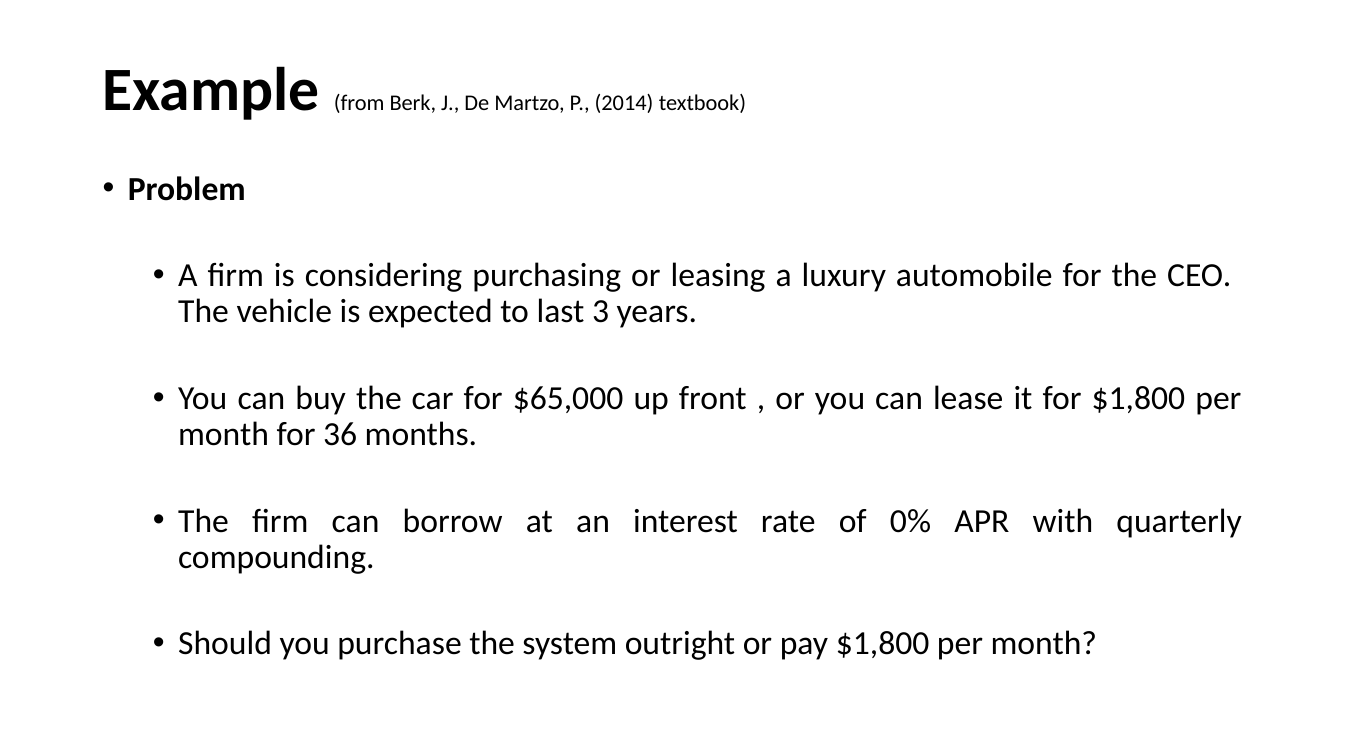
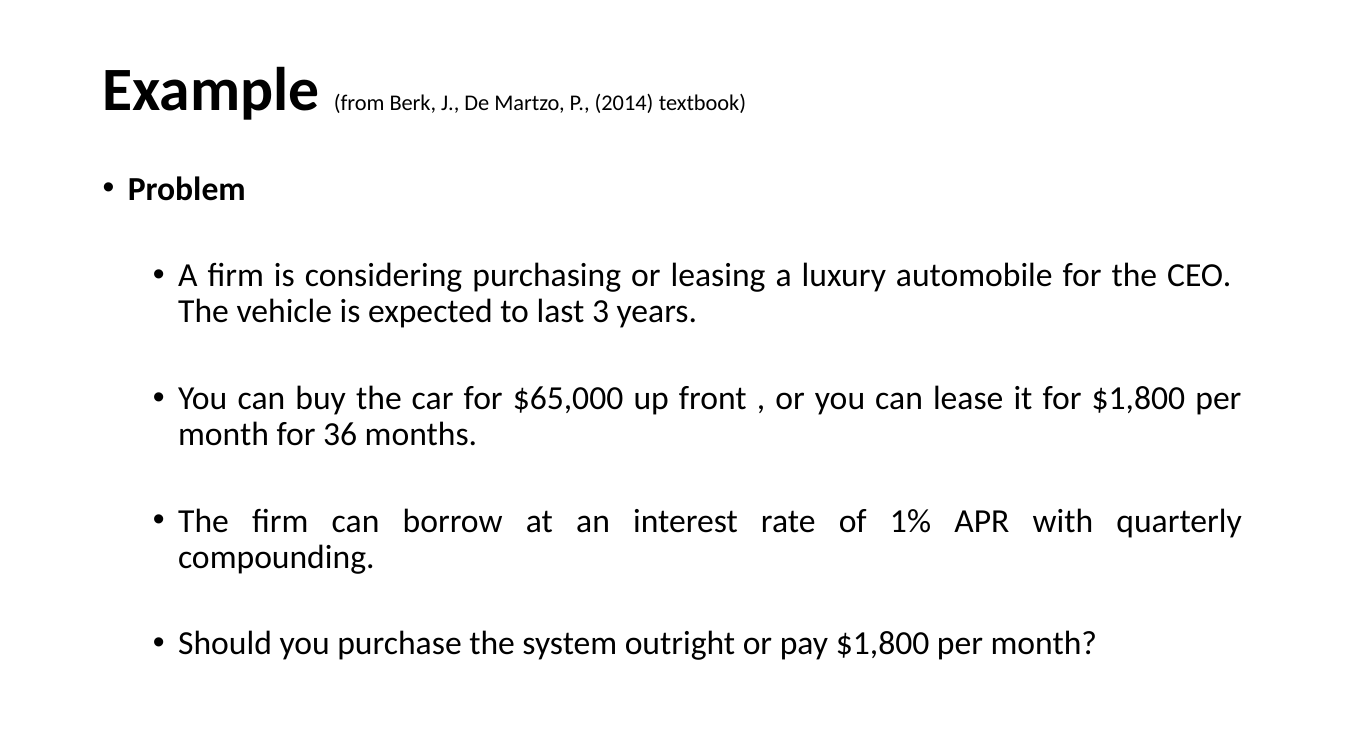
0%: 0% -> 1%
